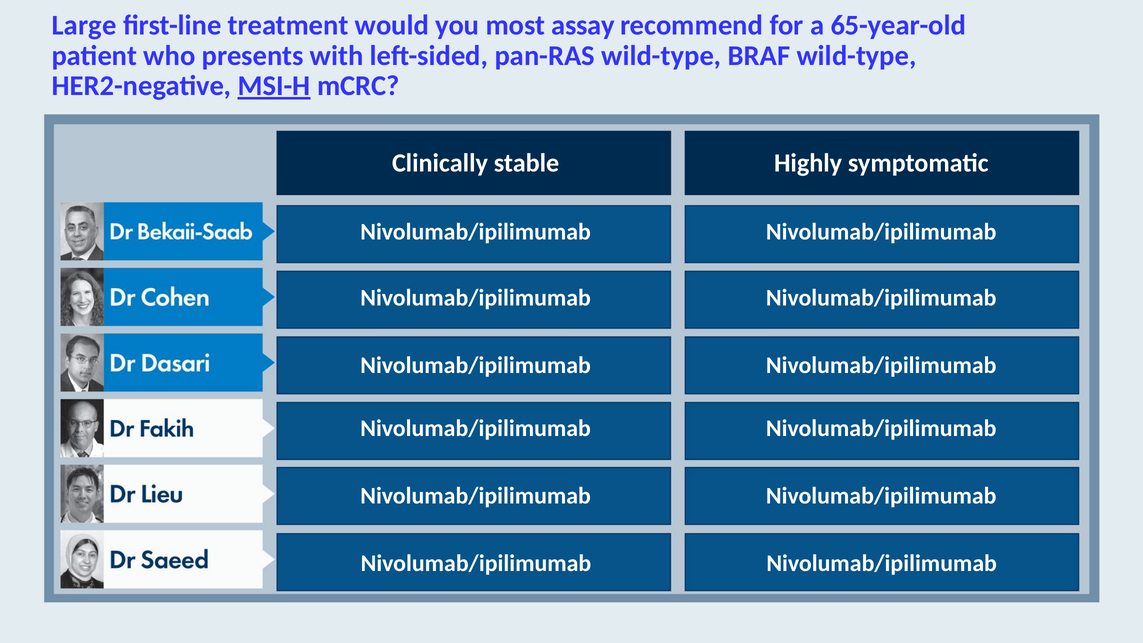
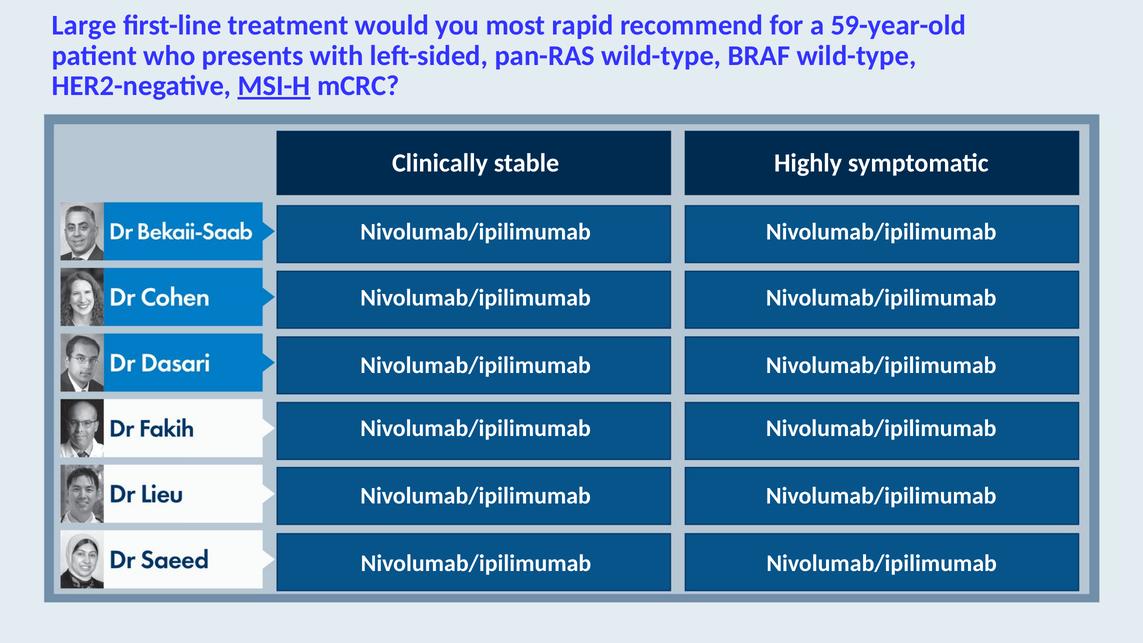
assay: assay -> rapid
65-year-old: 65-year-old -> 59-year-old
